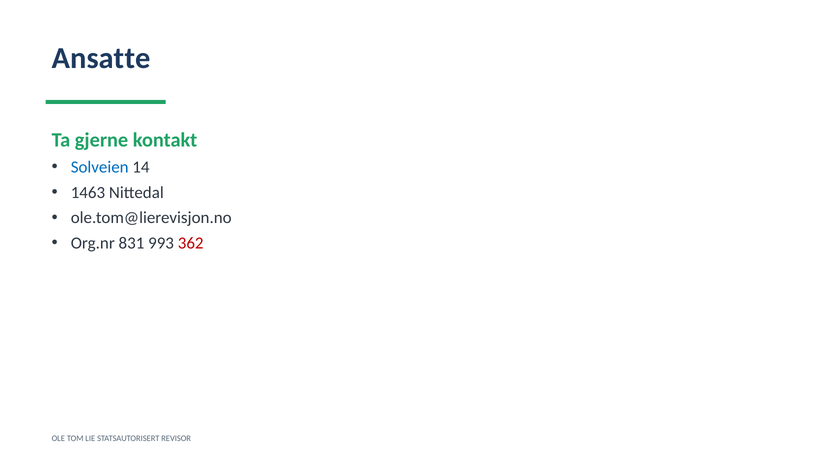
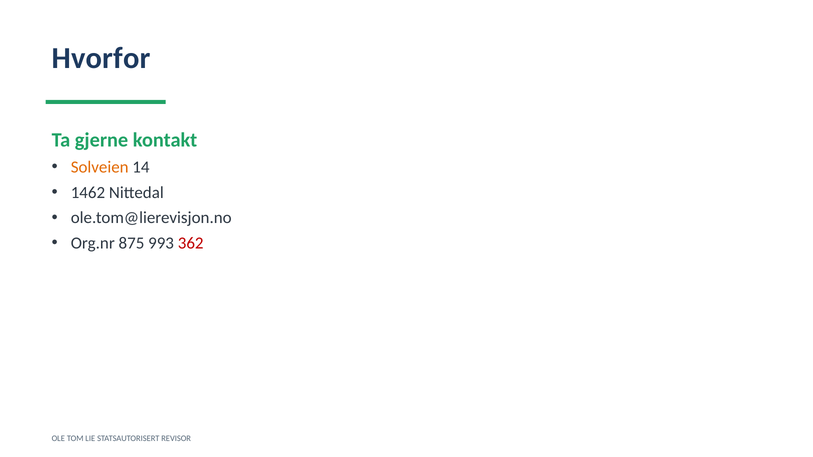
Ansatte: Ansatte -> Hvorfor
Solveien colour: blue -> orange
1463: 1463 -> 1462
831: 831 -> 875
